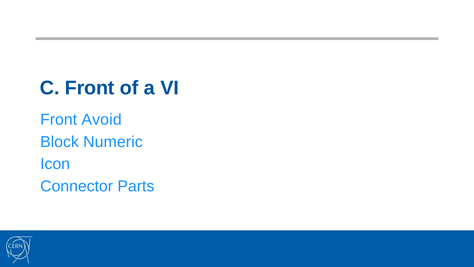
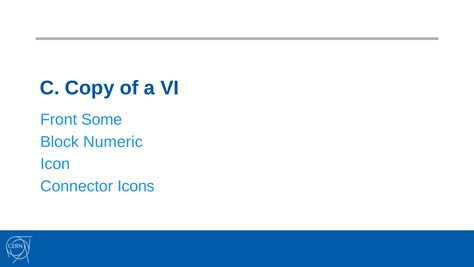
C Front: Front -> Copy
Avoid: Avoid -> Some
Parts: Parts -> Icons
